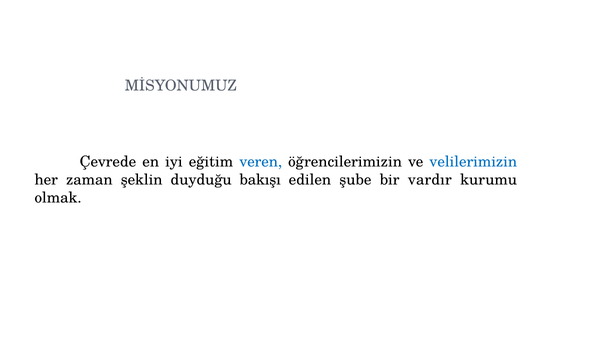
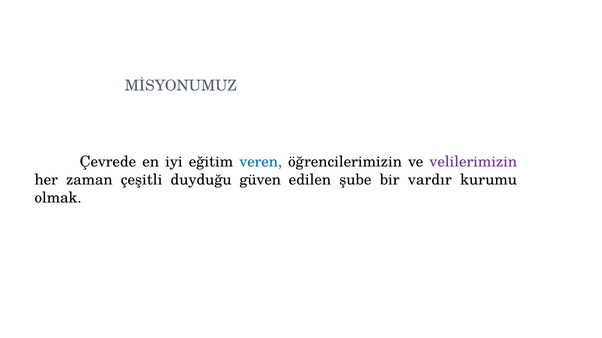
velilerimizin colour: blue -> purple
şeklin: şeklin -> çeşitli
bakışı: bakışı -> güven
